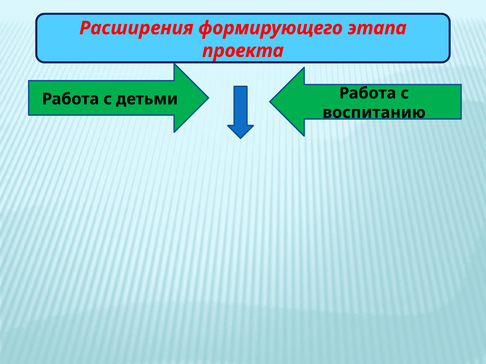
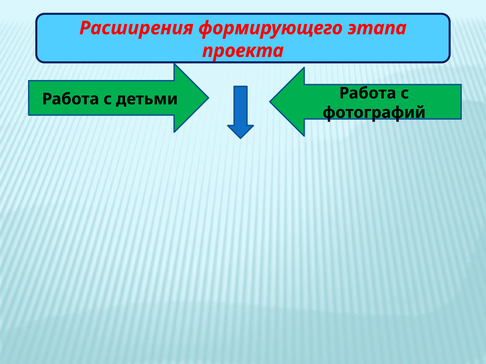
воспитанию: воспитанию -> фотографий
